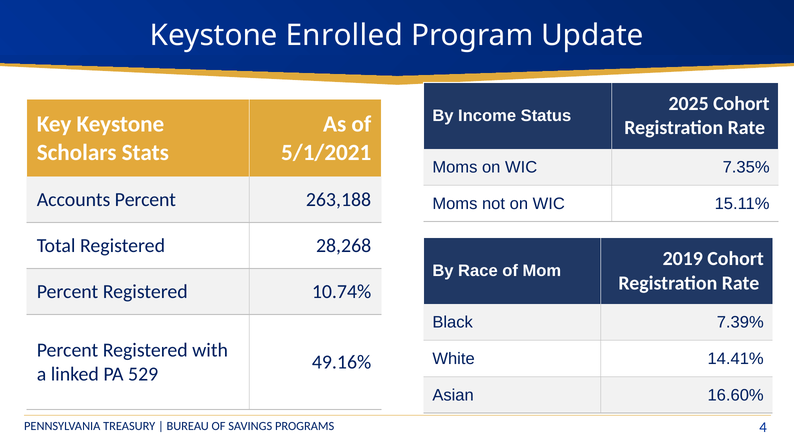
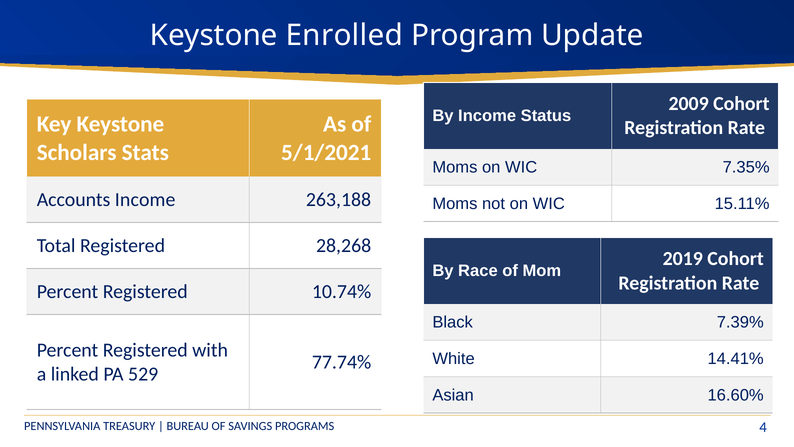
2025: 2025 -> 2009
Accounts Percent: Percent -> Income
49.16%: 49.16% -> 77.74%
